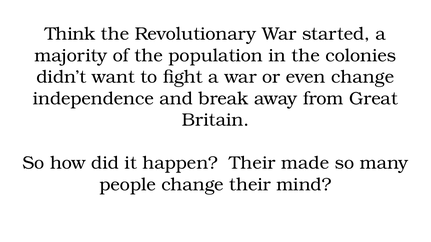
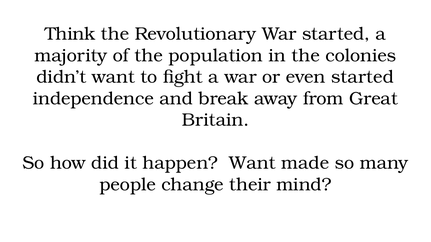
even change: change -> started
happen Their: Their -> Want
